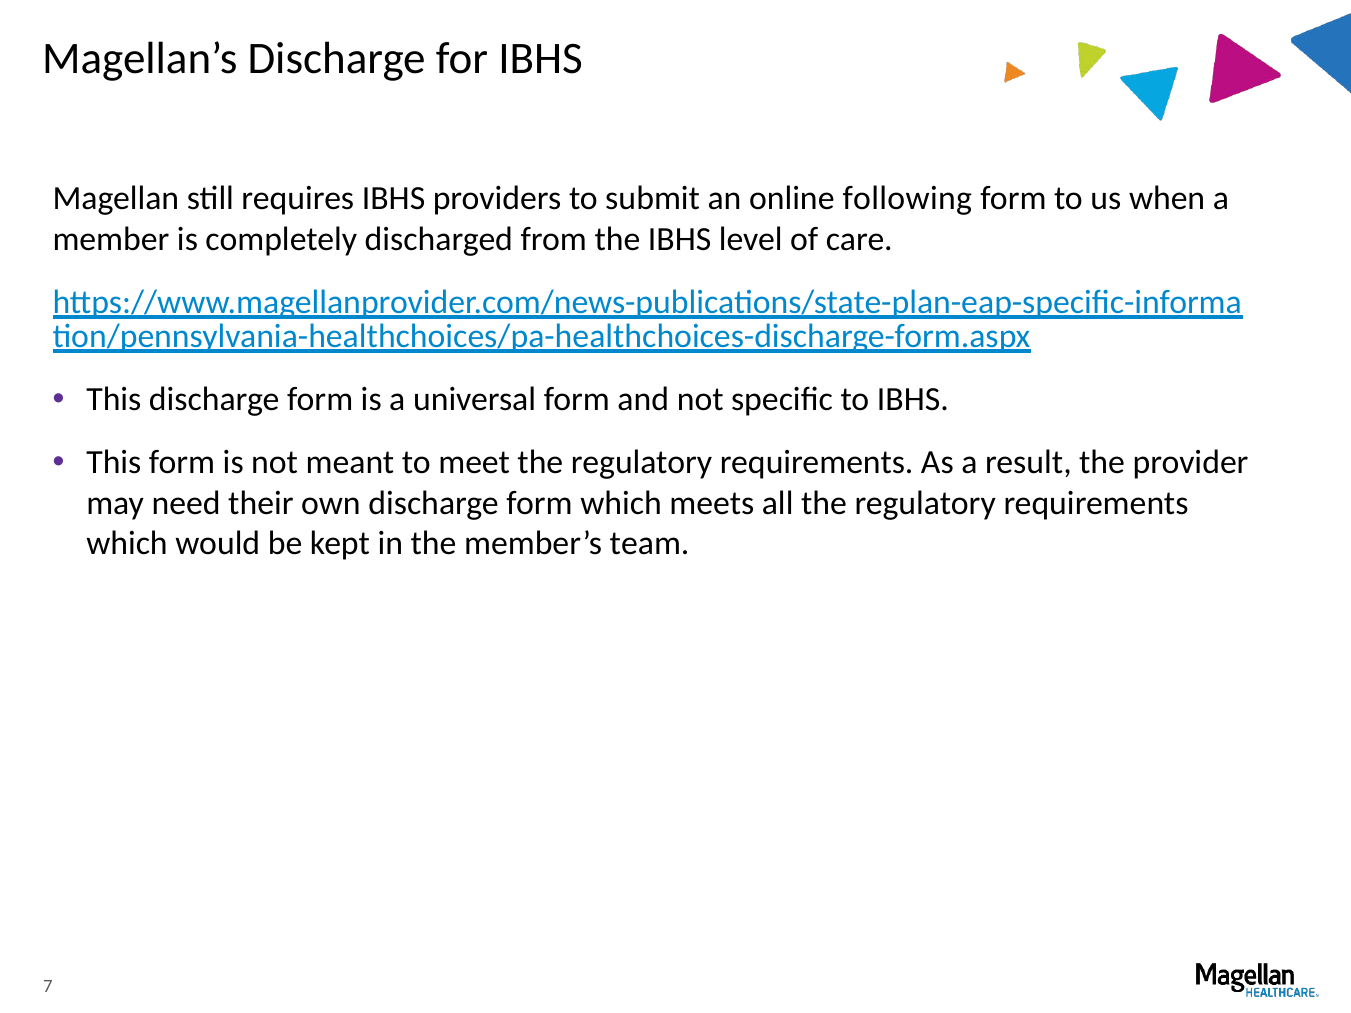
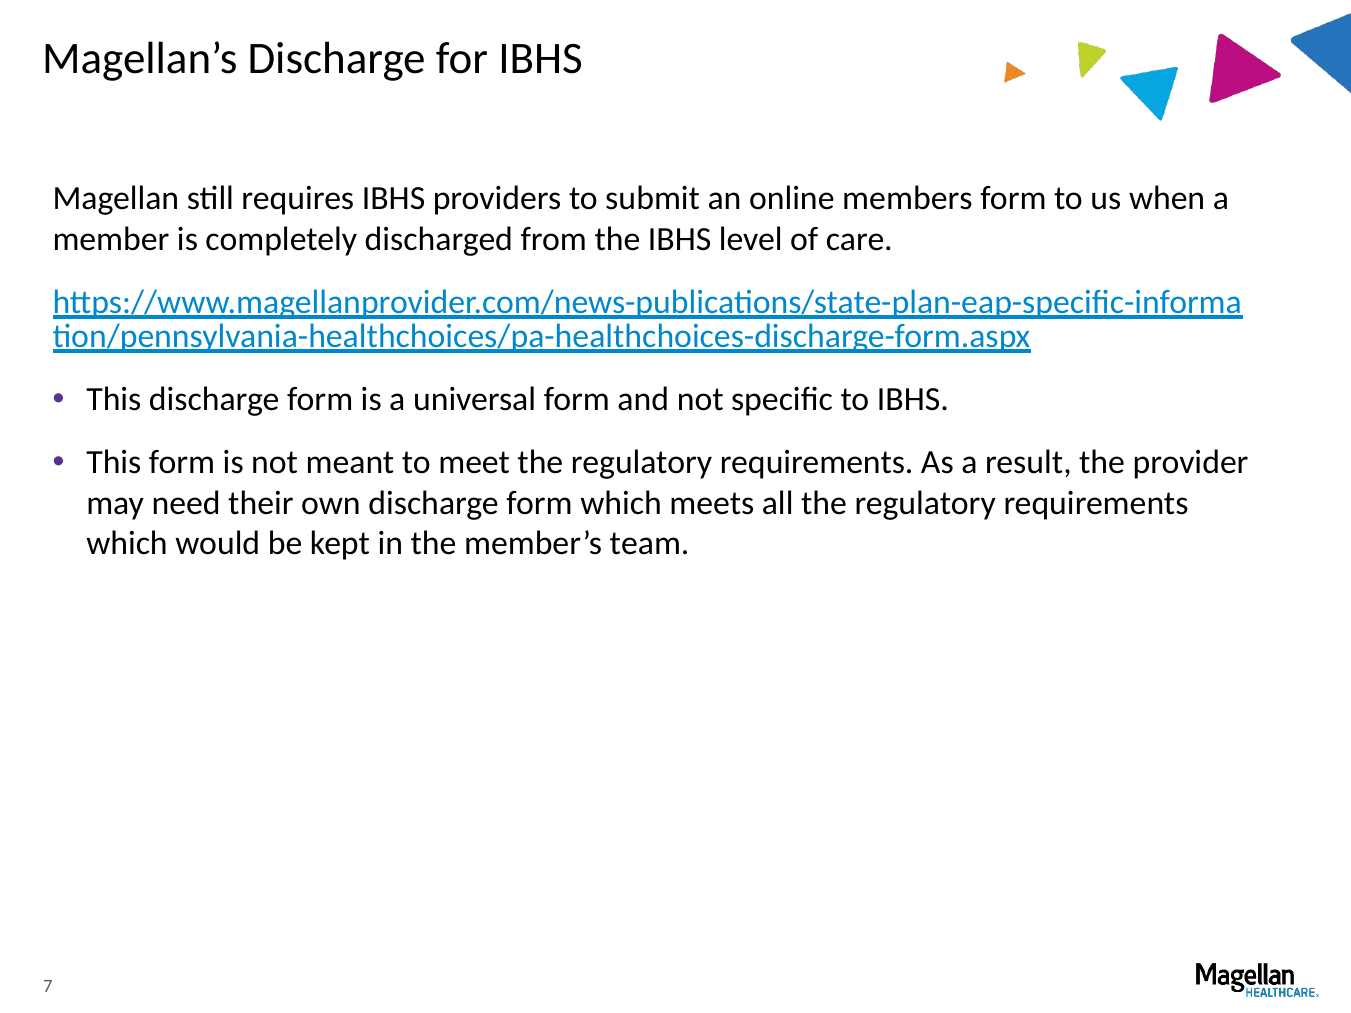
following: following -> members
